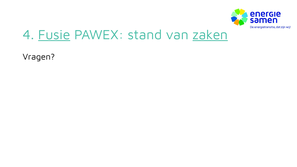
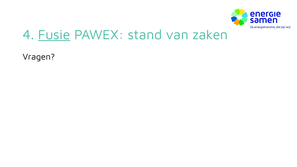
zaken underline: present -> none
